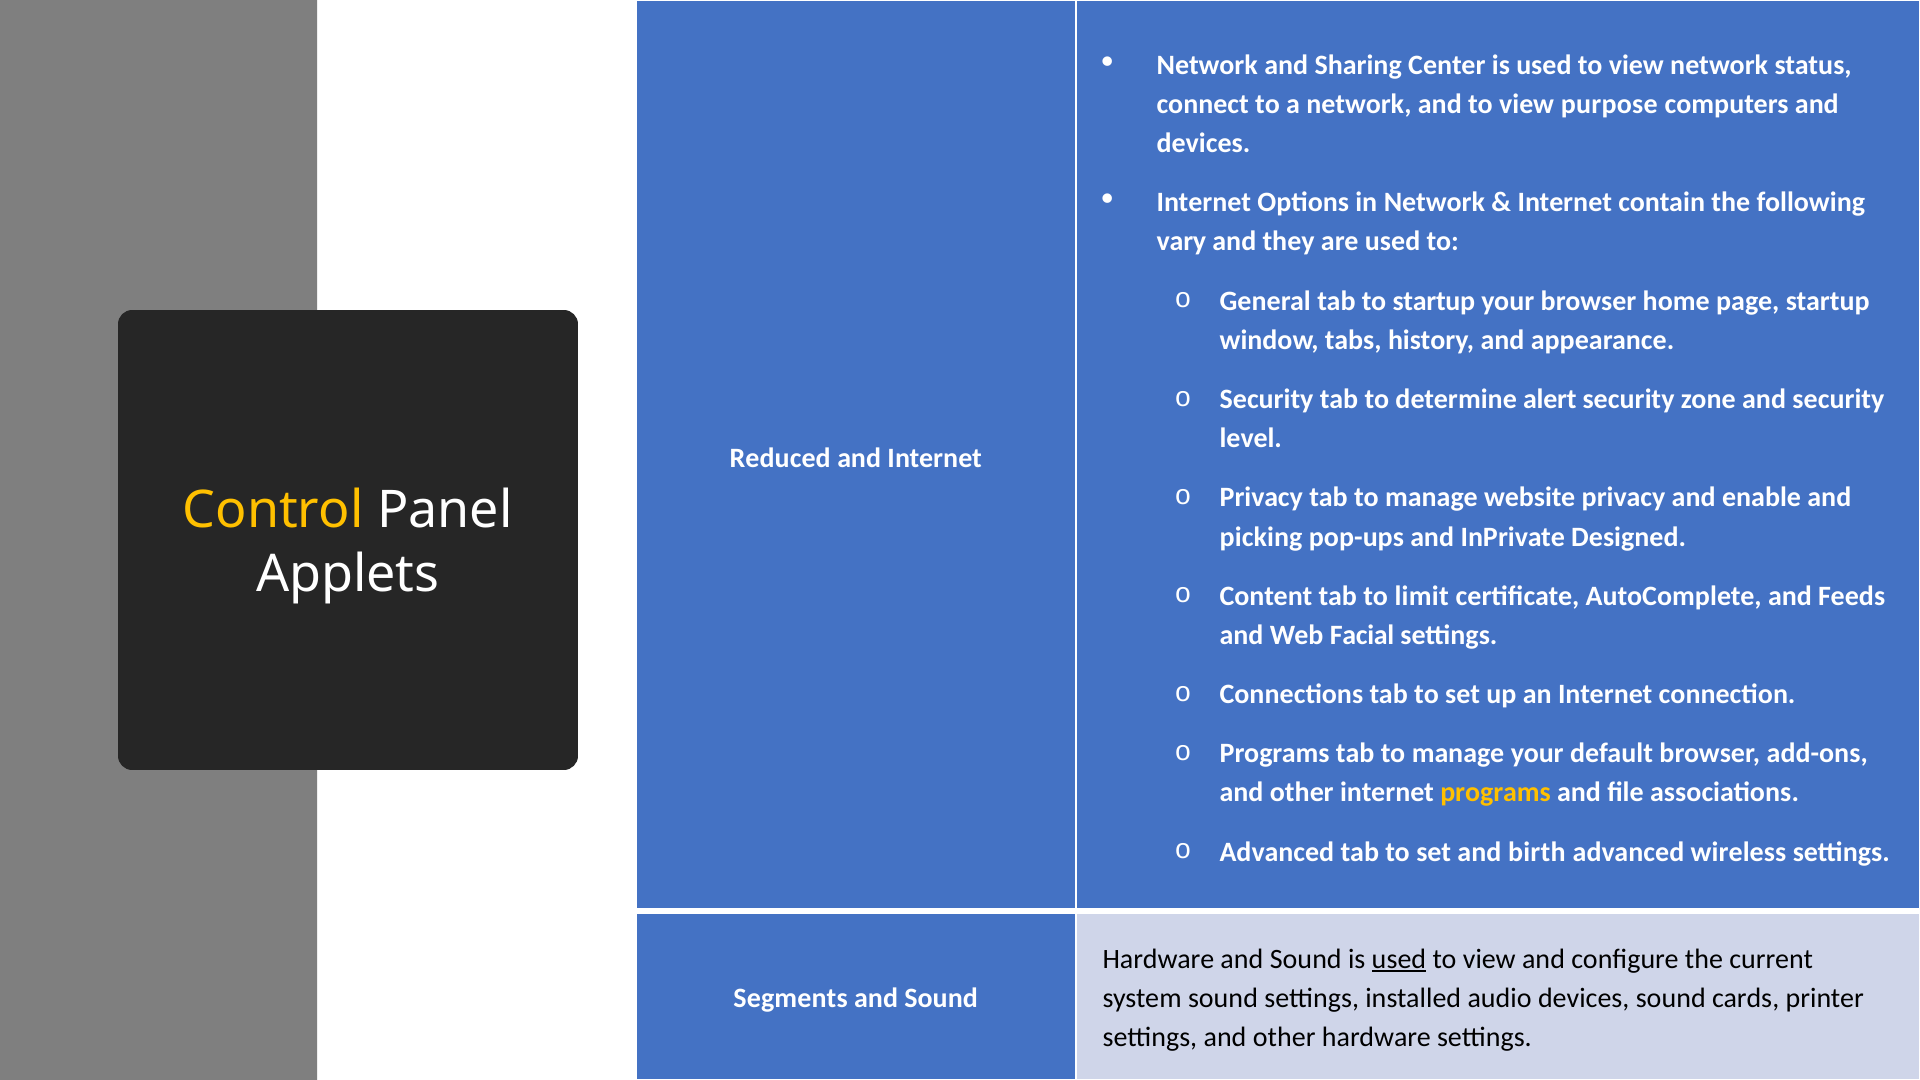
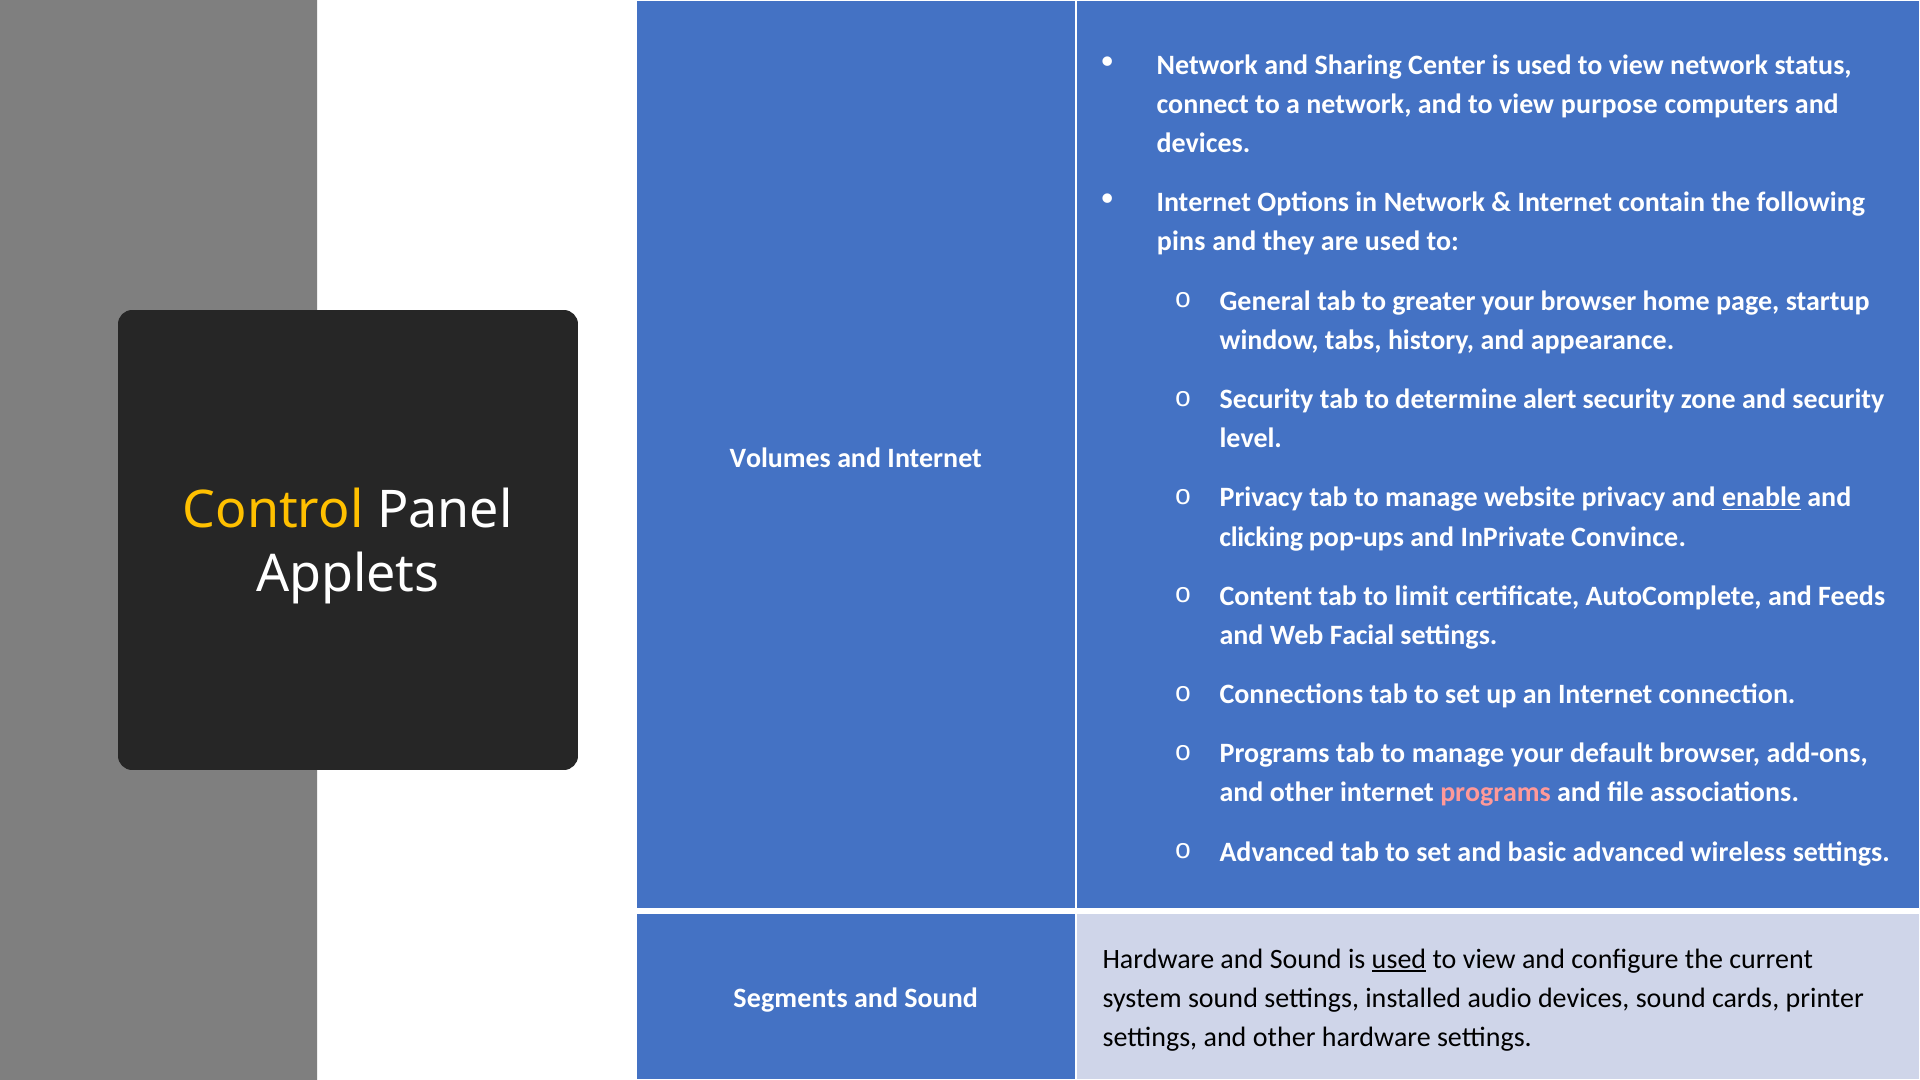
vary: vary -> pins
to startup: startup -> greater
Reduced: Reduced -> Volumes
enable underline: none -> present
picking: picking -> clicking
Designed: Designed -> Convince
programs at (1496, 793) colour: yellow -> pink
birth: birth -> basic
